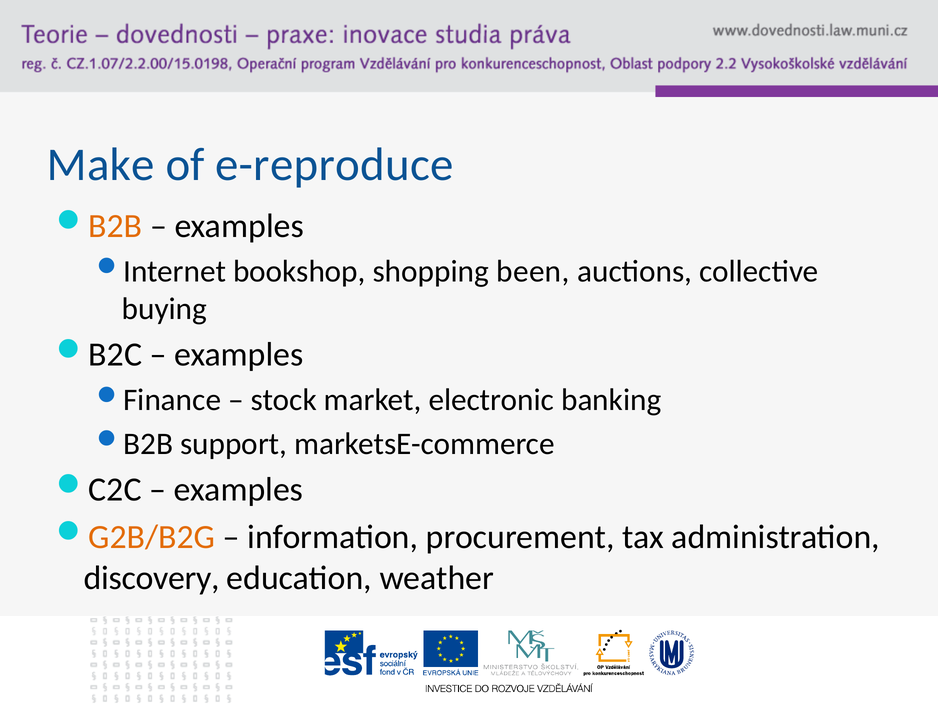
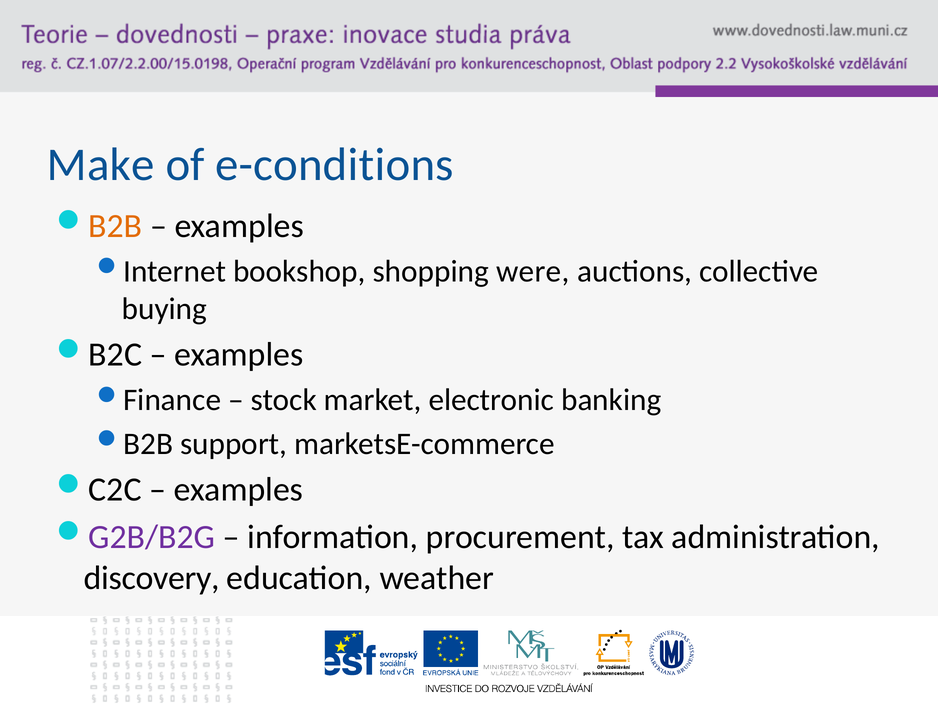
e-reproduce: e-reproduce -> e-conditions
been: been -> were
G2B/B2G colour: orange -> purple
